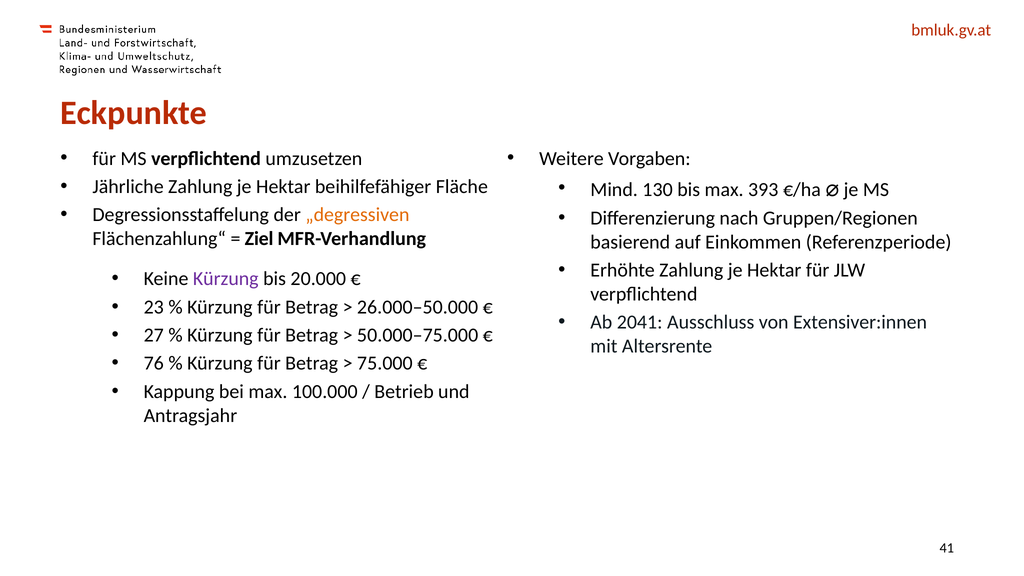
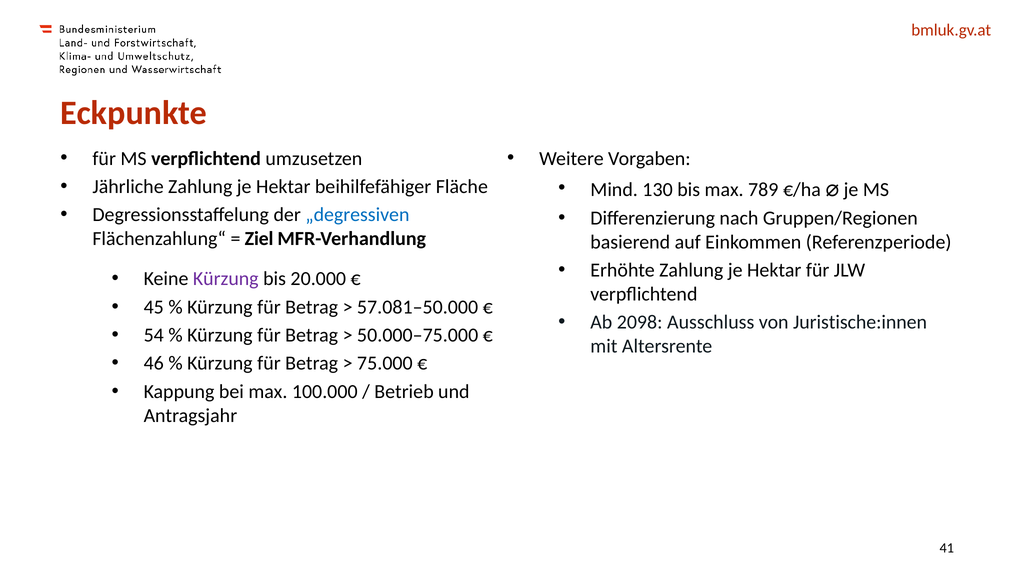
393: 393 -> 789
„degressiven colour: orange -> blue
23: 23 -> 45
26.000–50.000: 26.000–50.000 -> 57.081–50.000
2041: 2041 -> 2098
Extensiver:innen: Extensiver:innen -> Juristische:innen
27: 27 -> 54
76: 76 -> 46
